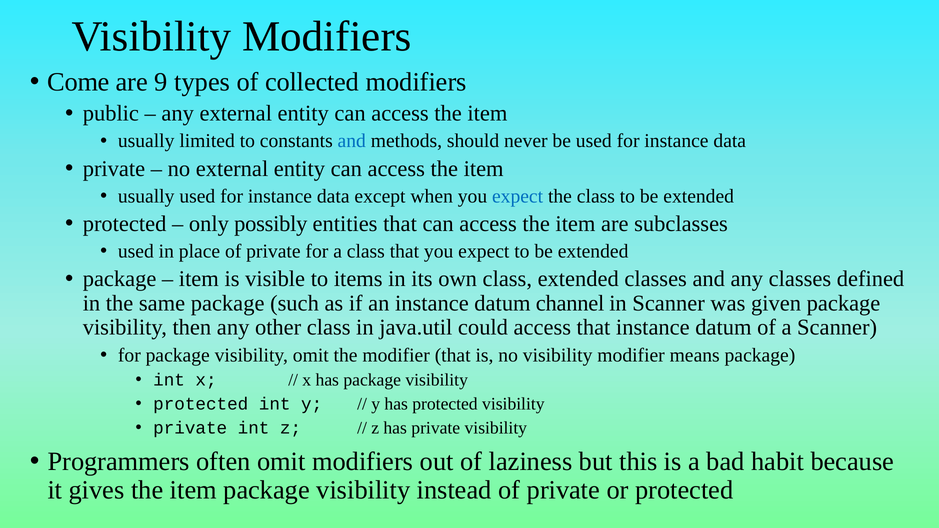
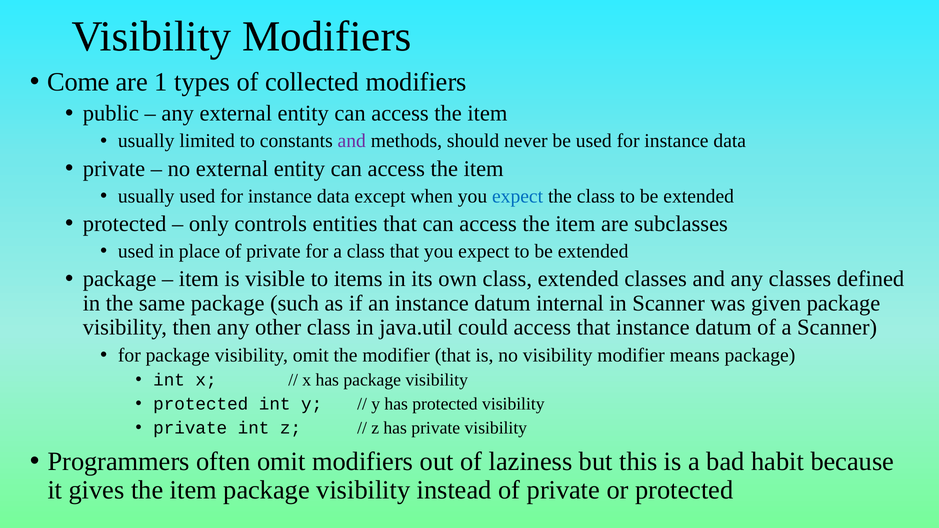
9: 9 -> 1
and at (352, 141) colour: blue -> purple
possibly: possibly -> controls
channel: channel -> internal
